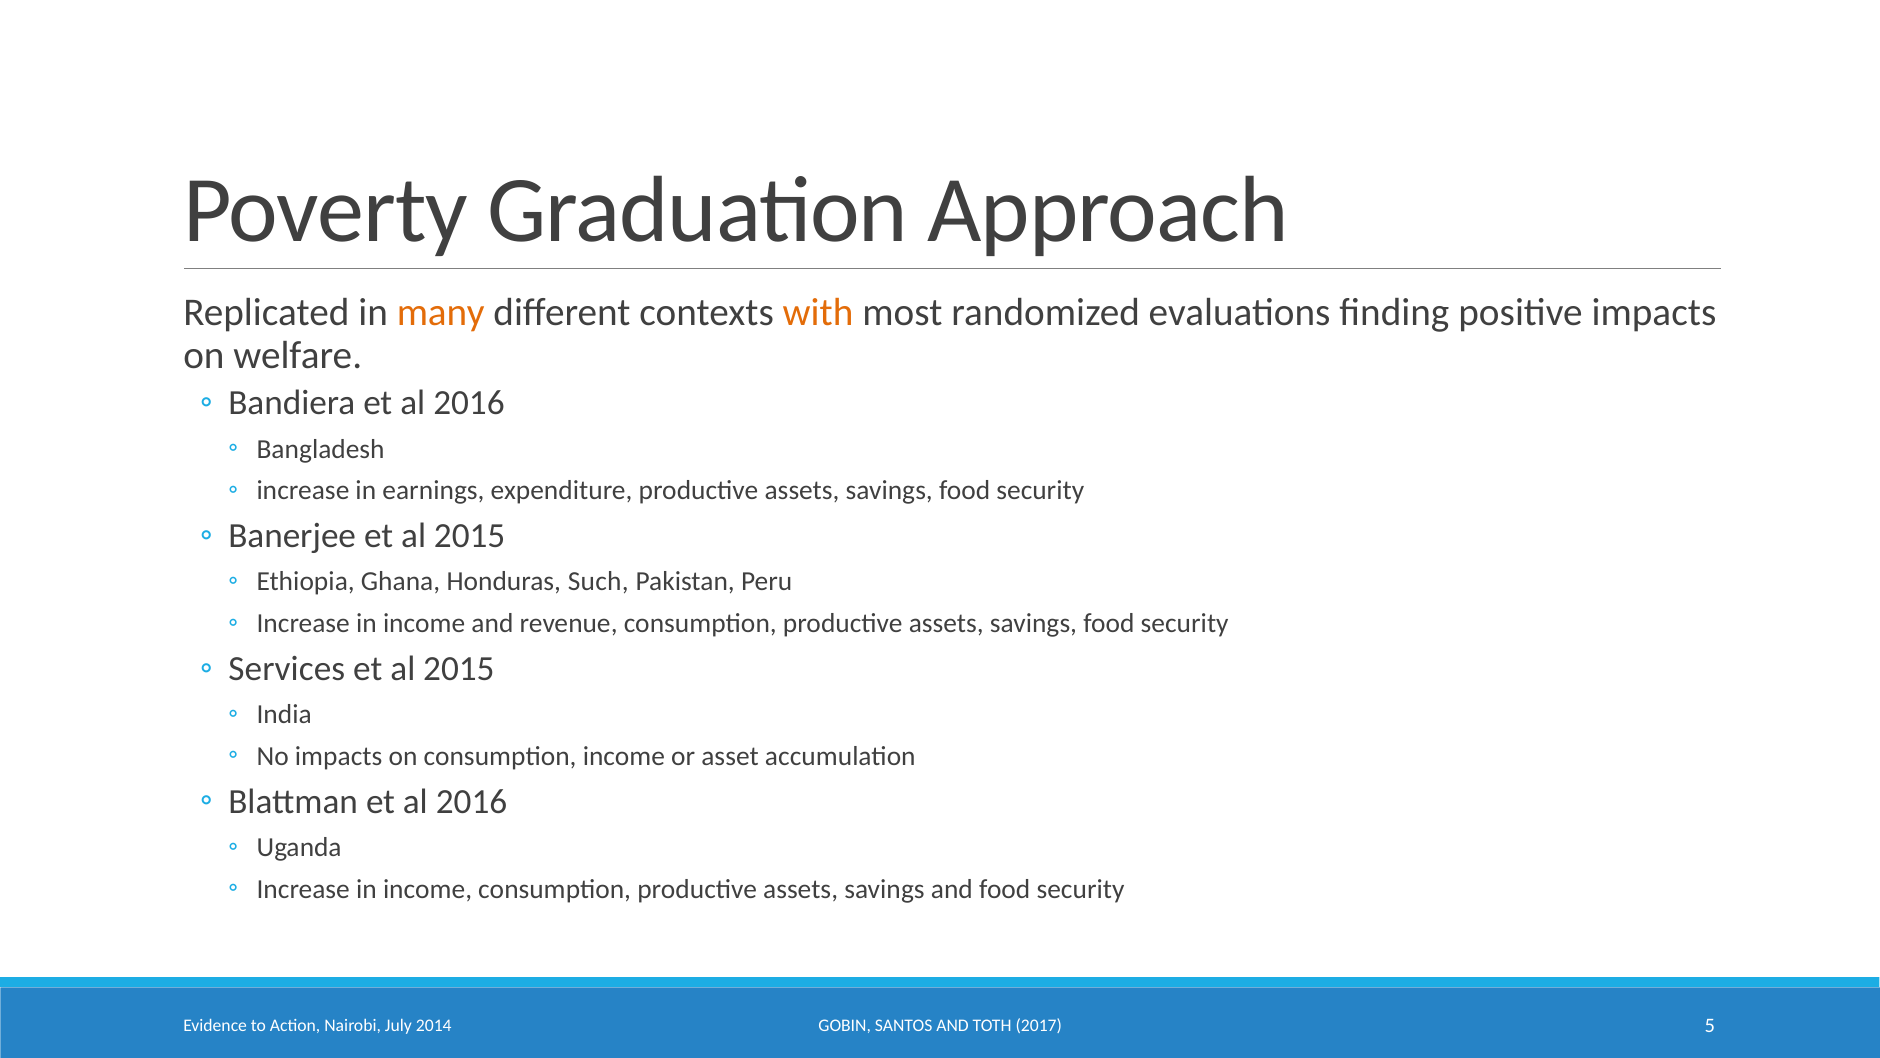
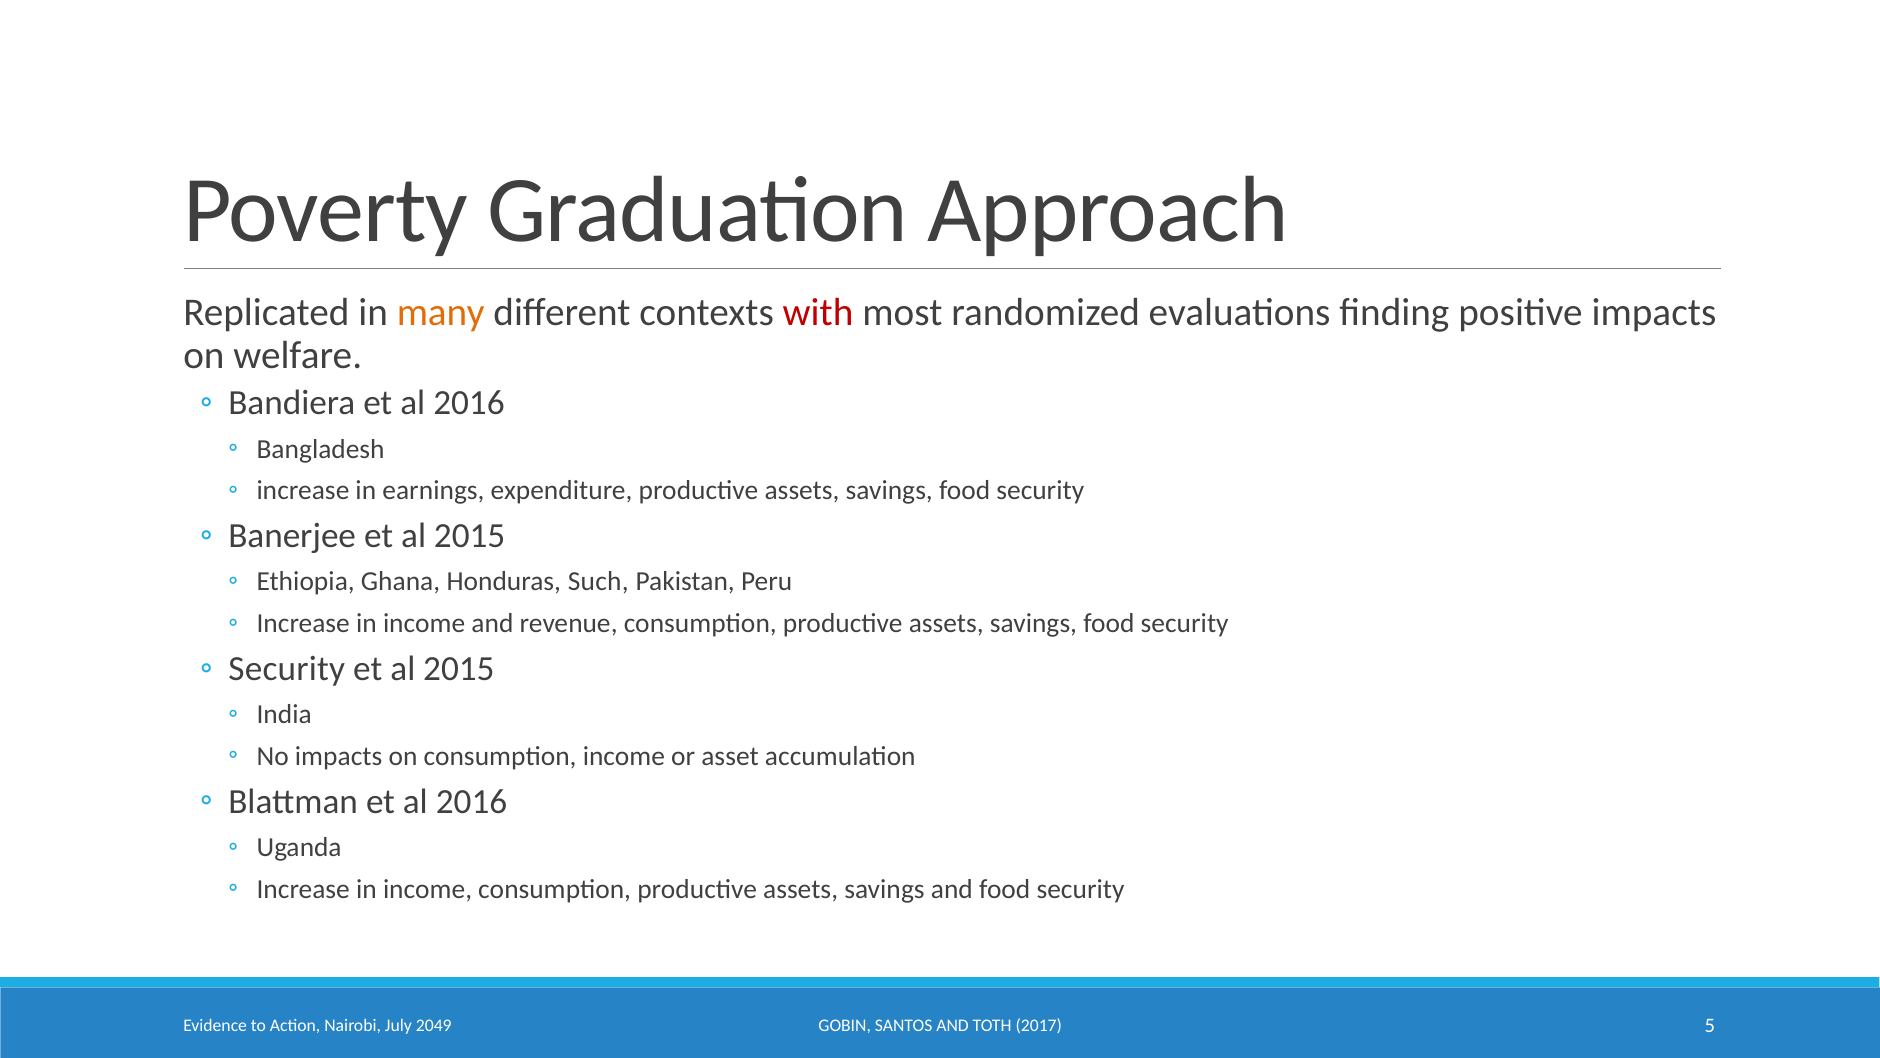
with colour: orange -> red
Services at (287, 669): Services -> Security
2014: 2014 -> 2049
